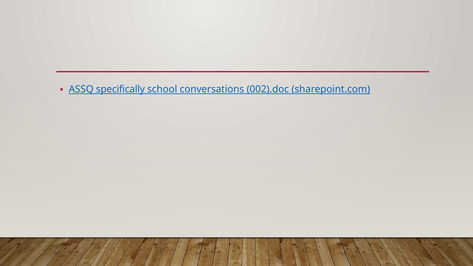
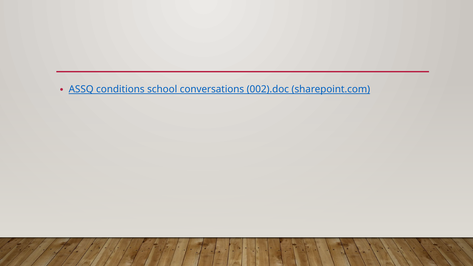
specifically: specifically -> conditions
